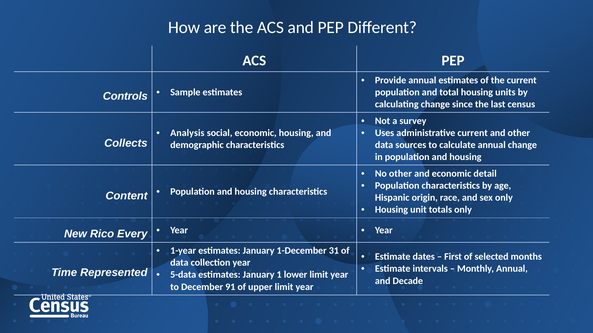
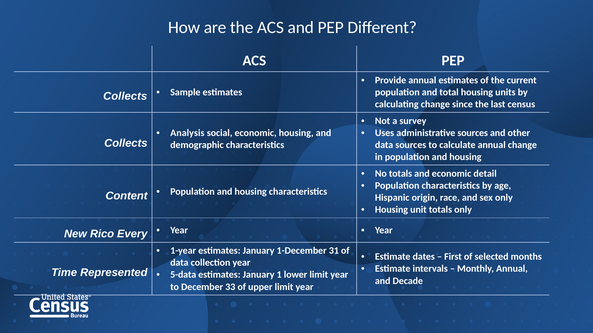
Controls at (125, 96): Controls -> Collects
administrative current: current -> sources
No other: other -> totals
91: 91 -> 33
